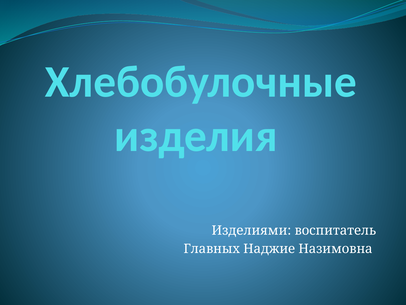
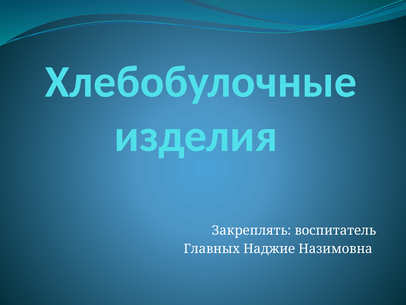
Изделиями: Изделиями -> Закреплять
